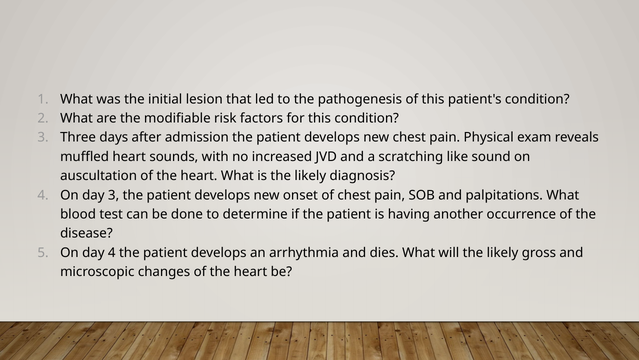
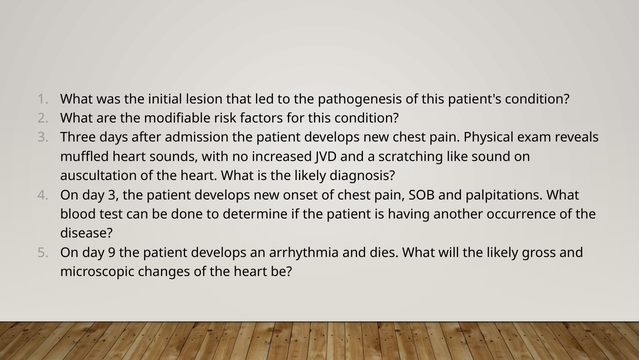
day 4: 4 -> 9
